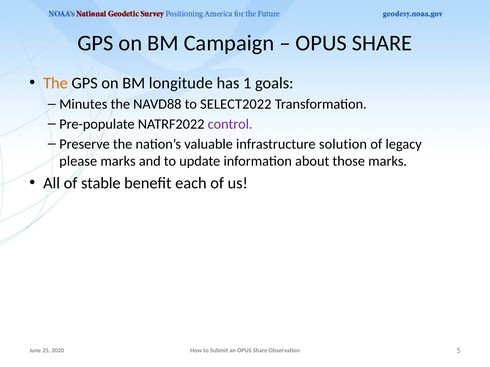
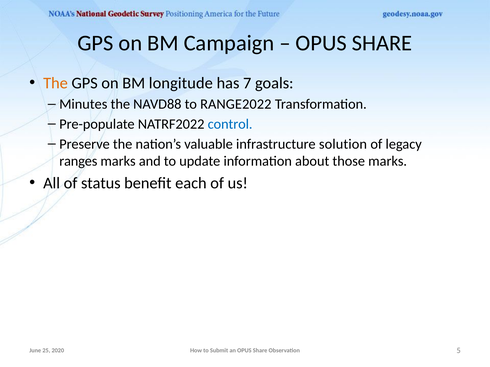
1: 1 -> 7
SELECT2022: SELECT2022 -> RANGE2022
control colour: purple -> blue
please: please -> ranges
stable: stable -> status
